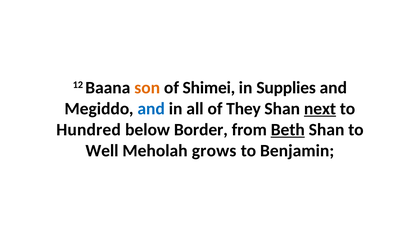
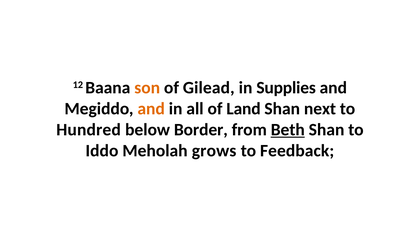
Shimei: Shimei -> Gilead
and at (151, 109) colour: blue -> orange
They: They -> Land
next underline: present -> none
Well: Well -> Iddo
Benjamin: Benjamin -> Feedback
